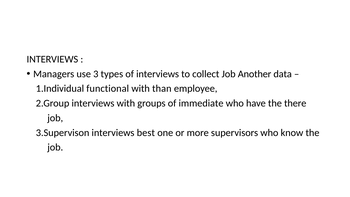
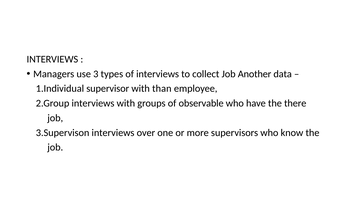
functional: functional -> supervisor
immediate: immediate -> observable
best: best -> over
